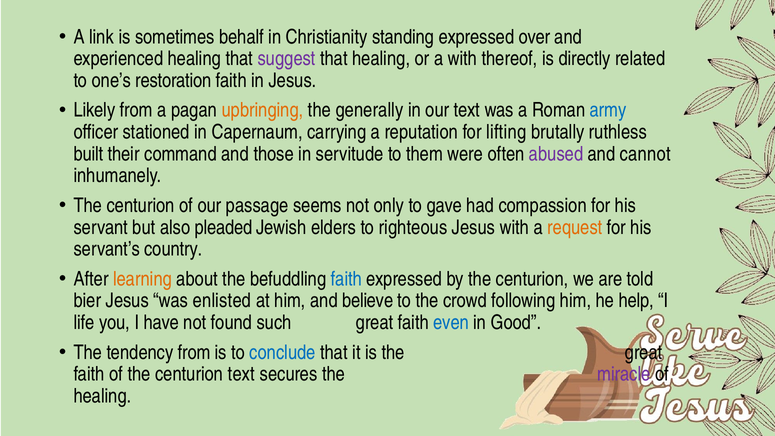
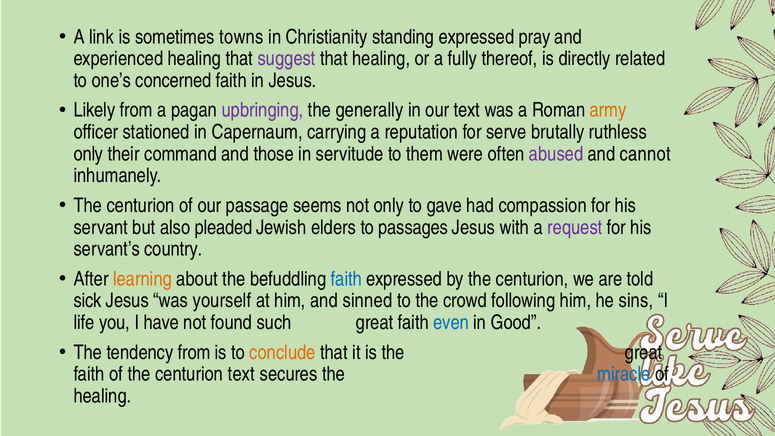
behalf: behalf -> towns
over: over -> pray
a with: with -> fully
restoration: restoration -> concerned
upbringing colour: orange -> purple
army colour: blue -> orange
lifting: lifting -> serve
built at (88, 154): built -> only
righteous: righteous -> passages
request colour: orange -> purple
bier: bier -> sick
enlisted: enlisted -> yourself
believe: believe -> sinned
help: help -> sins
conclude colour: blue -> orange
miracle colour: purple -> blue
